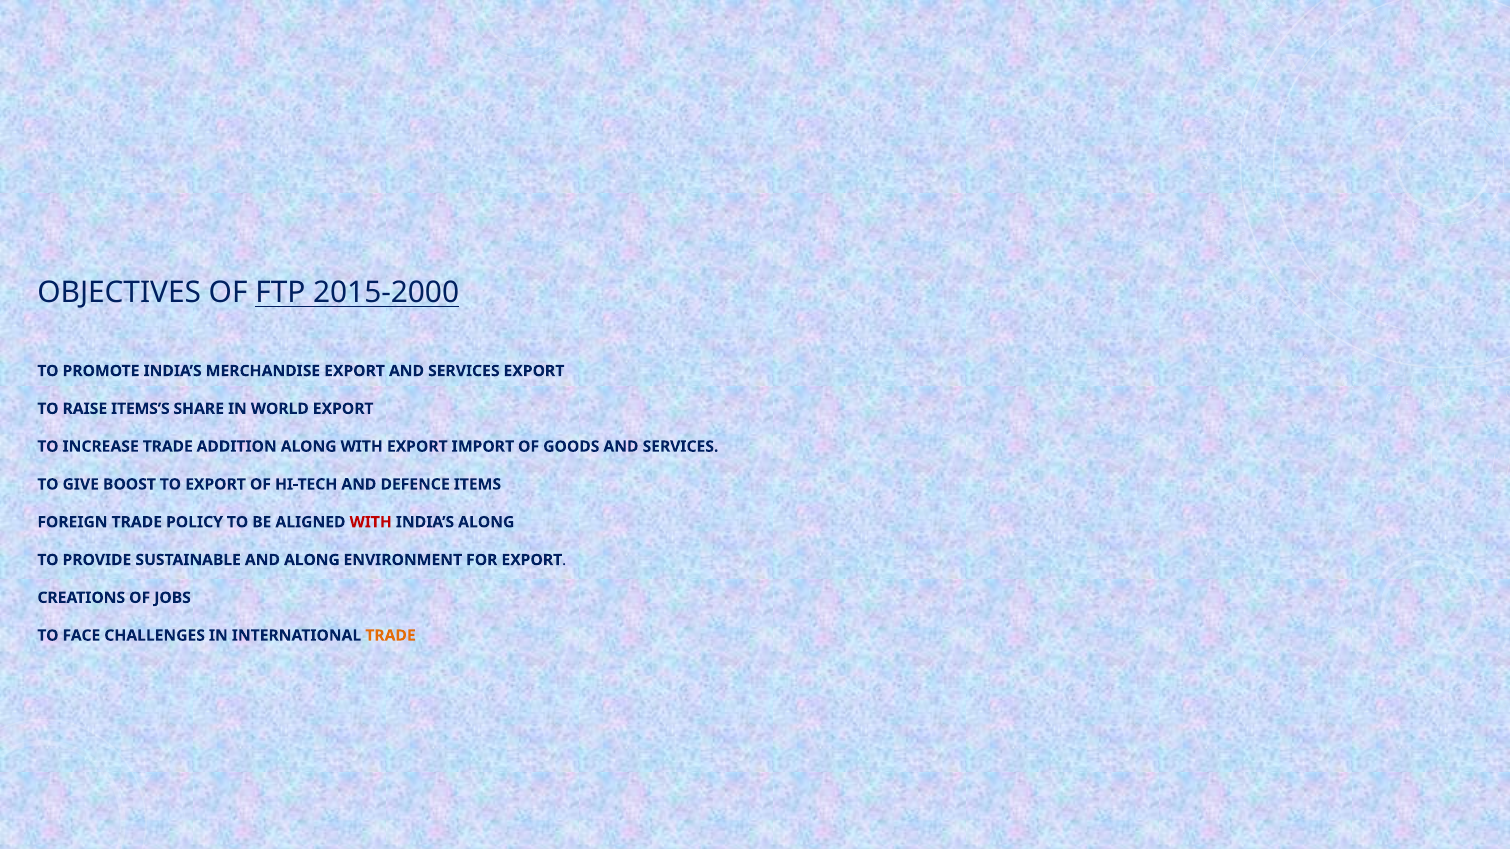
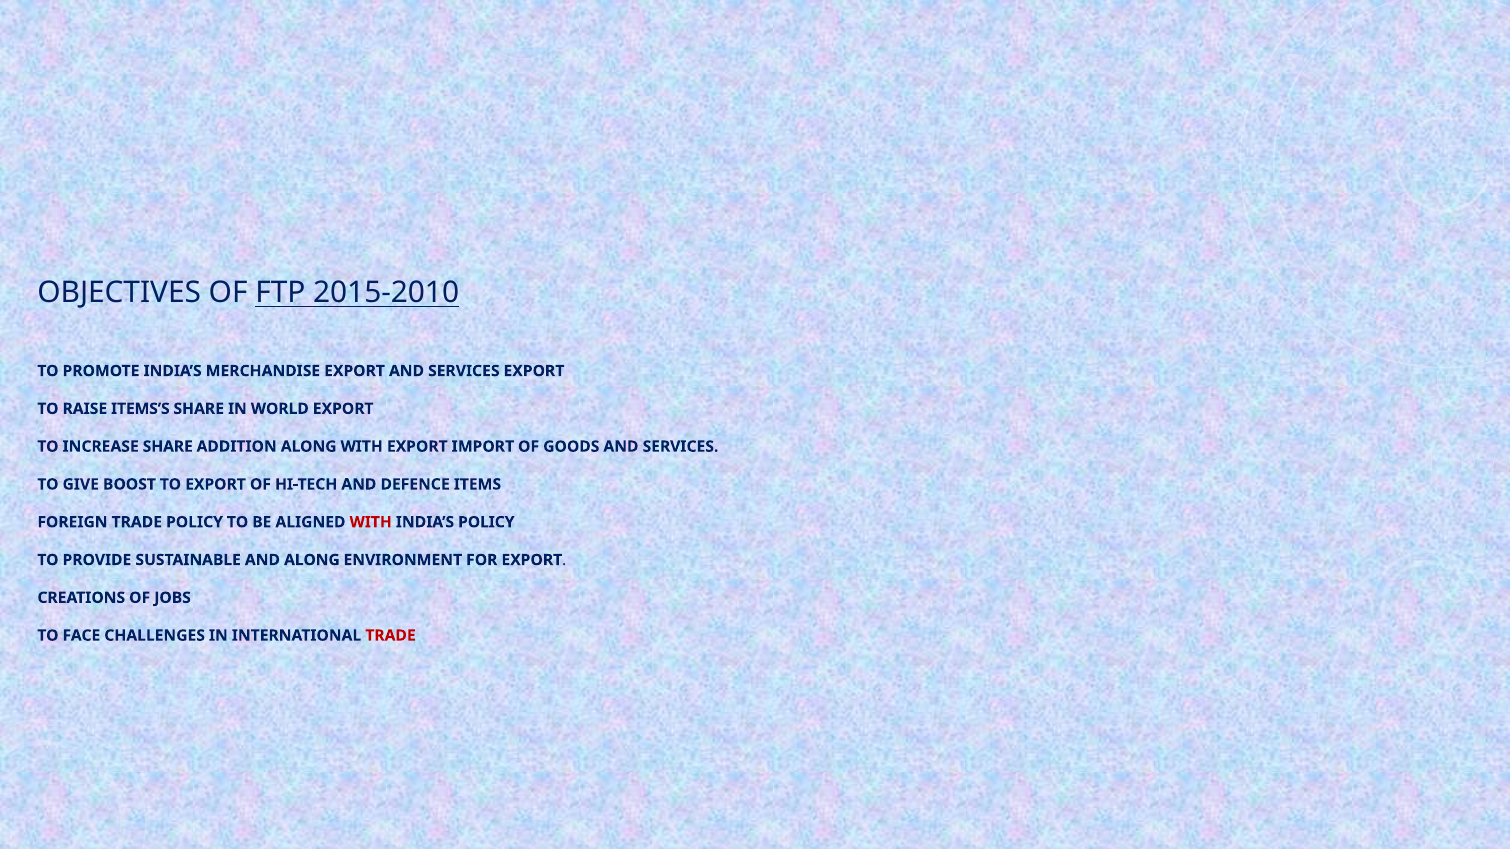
2015-2000: 2015-2000 -> 2015-2010
INCREASE TRADE: TRADE -> SHARE
INDIA’S ALONG: ALONG -> POLICY
TRADE at (390, 636) colour: orange -> red
